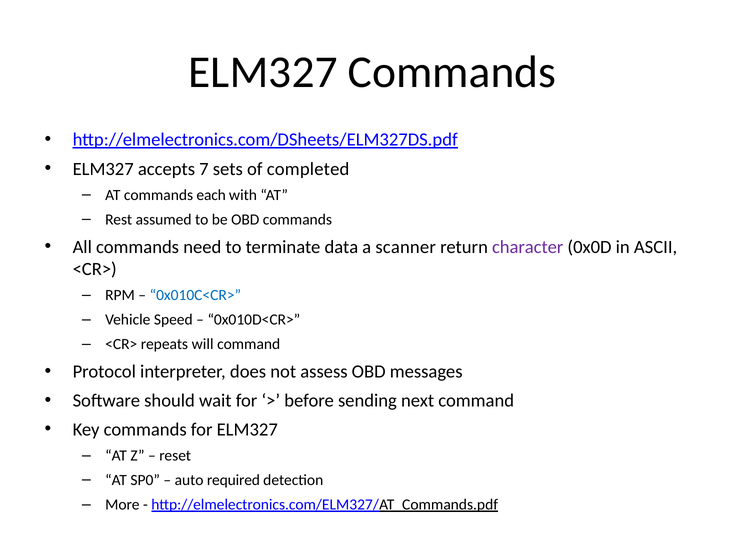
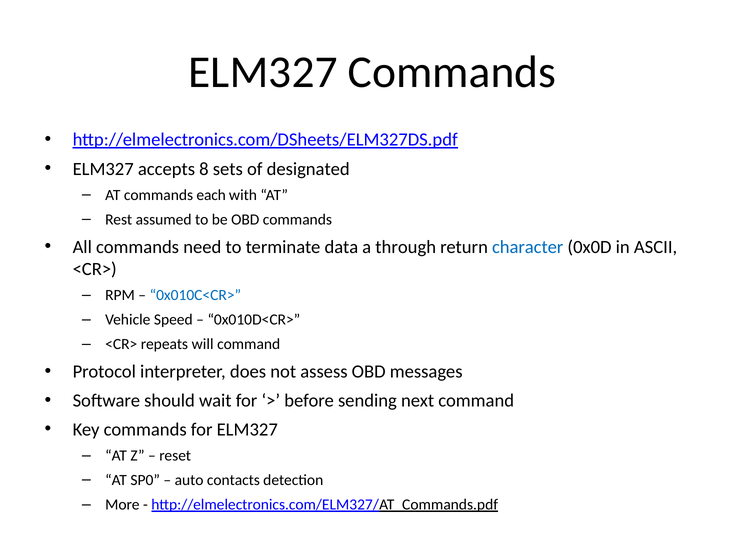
7: 7 -> 8
completed: completed -> designated
scanner: scanner -> through
character colour: purple -> blue
required: required -> contacts
